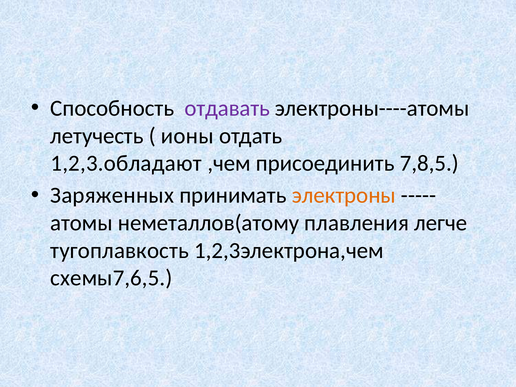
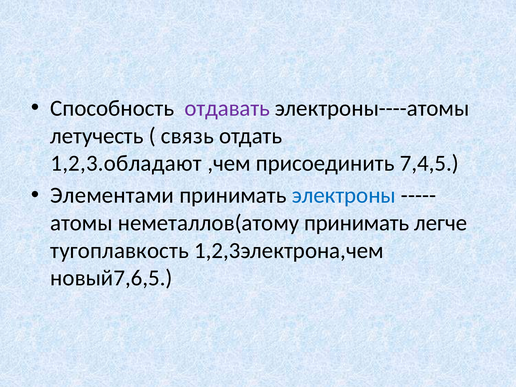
ионы: ионы -> связь
7,8,5: 7,8,5 -> 7,4,5
Заряженных: Заряженных -> Элементами
электроны colour: orange -> blue
неметаллов(атому плавления: плавления -> принимать
схемы7,6,5: схемы7,6,5 -> новый7,6,5
